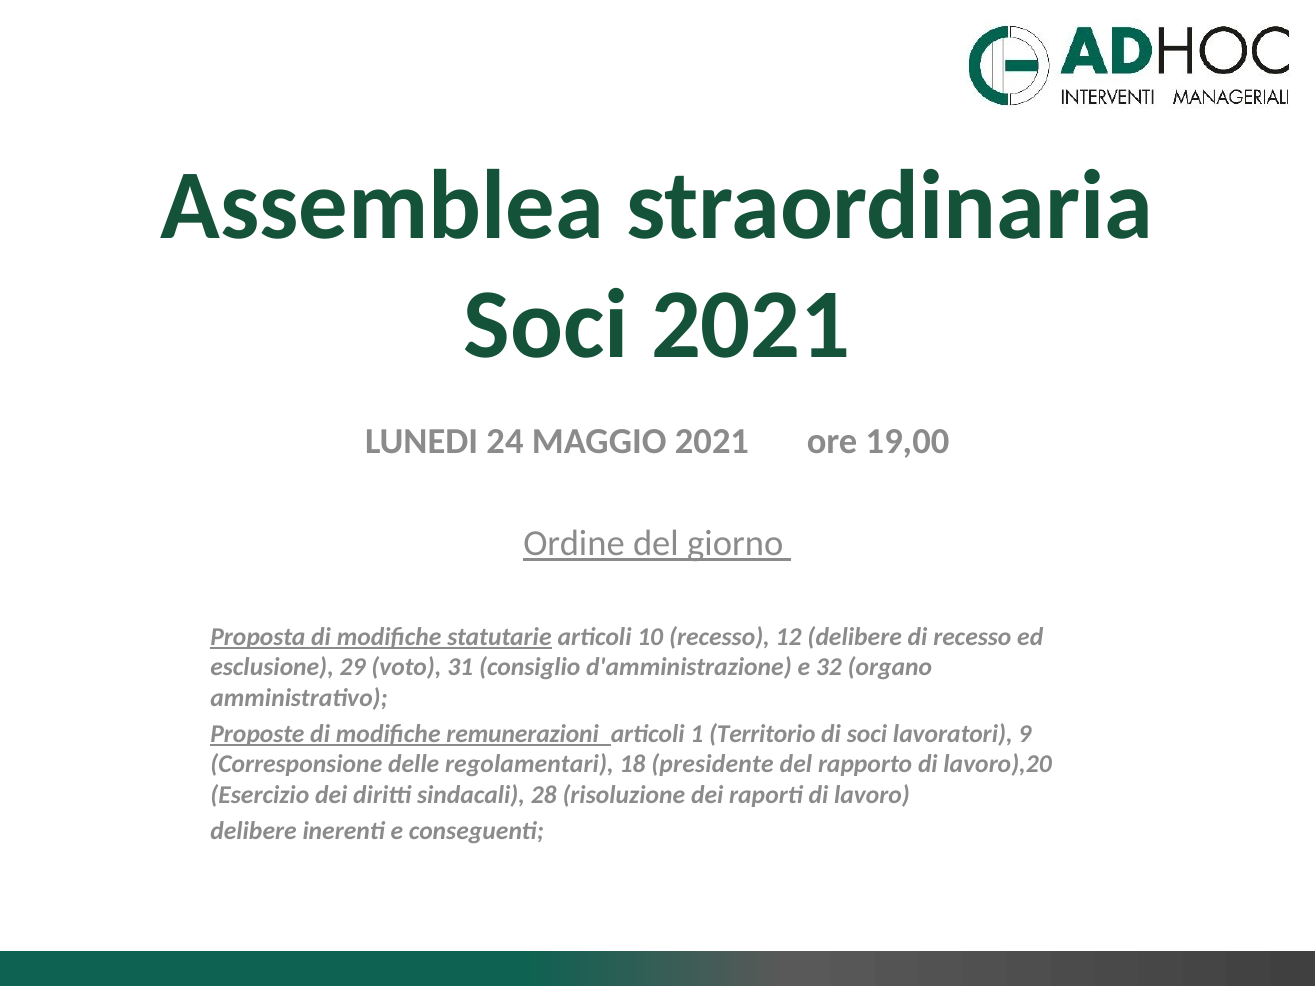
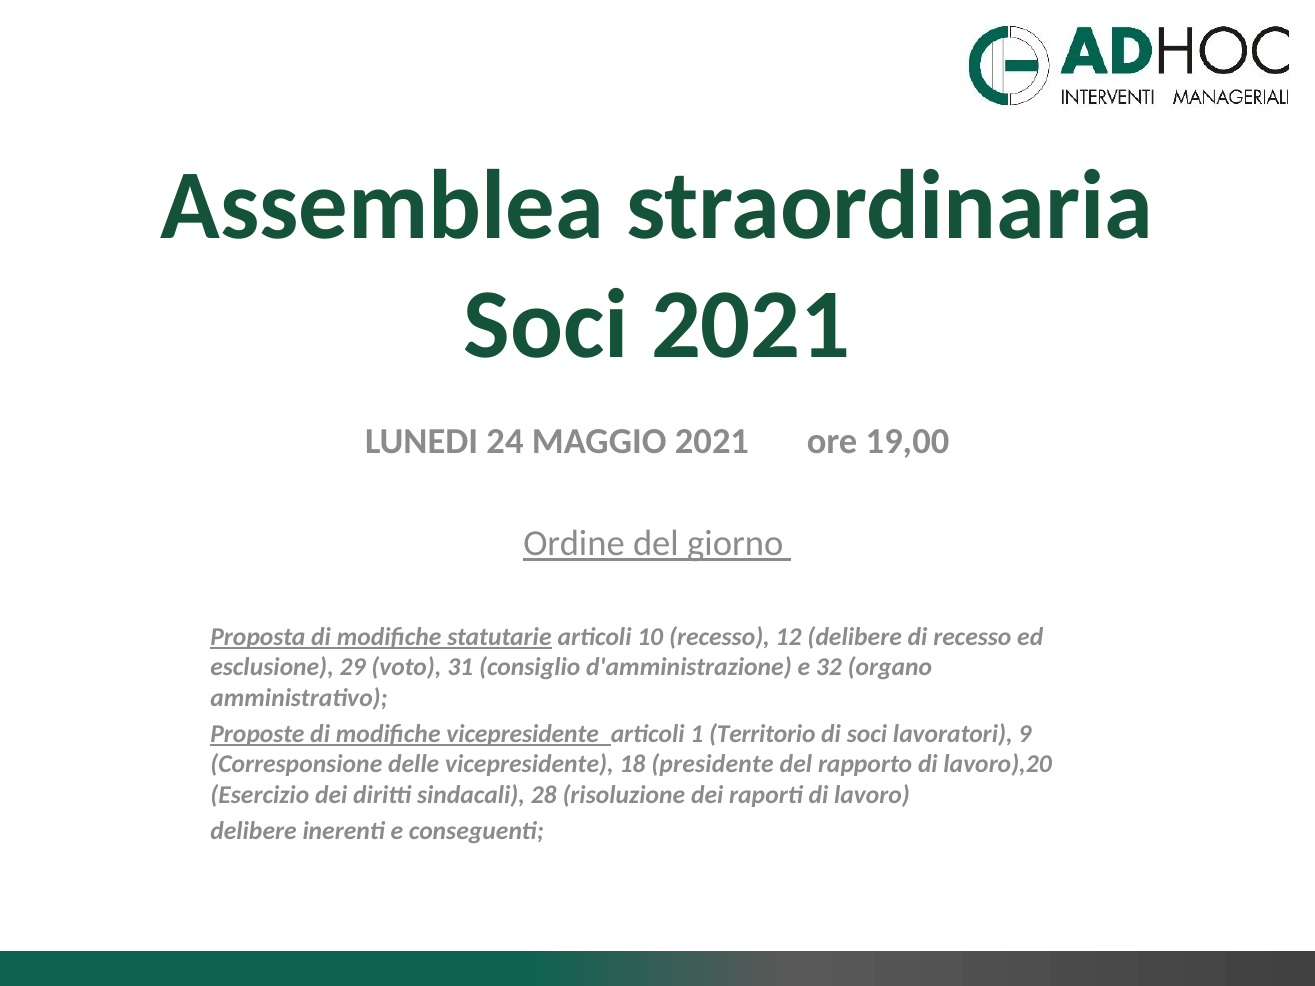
modifiche remunerazioni: remunerazioni -> vicepresidente
delle regolamentari: regolamentari -> vicepresidente
